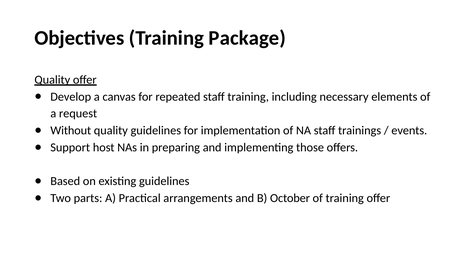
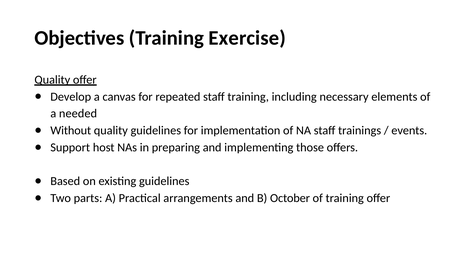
Package: Package -> Exercise
request: request -> needed
